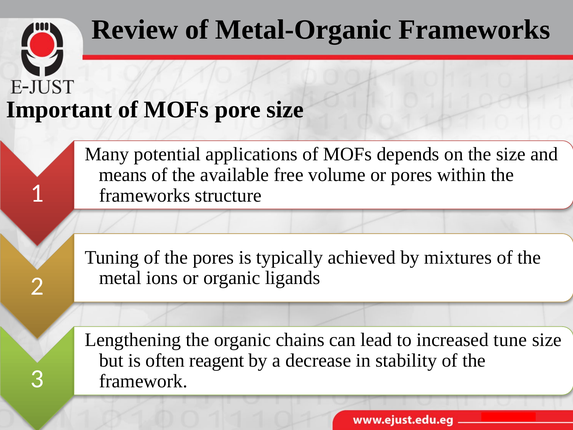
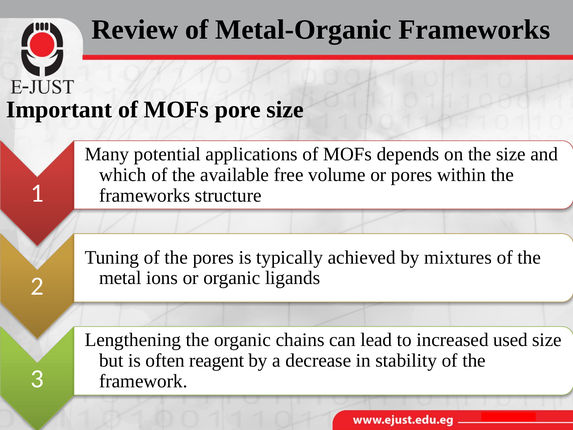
means: means -> which
tune: tune -> used
